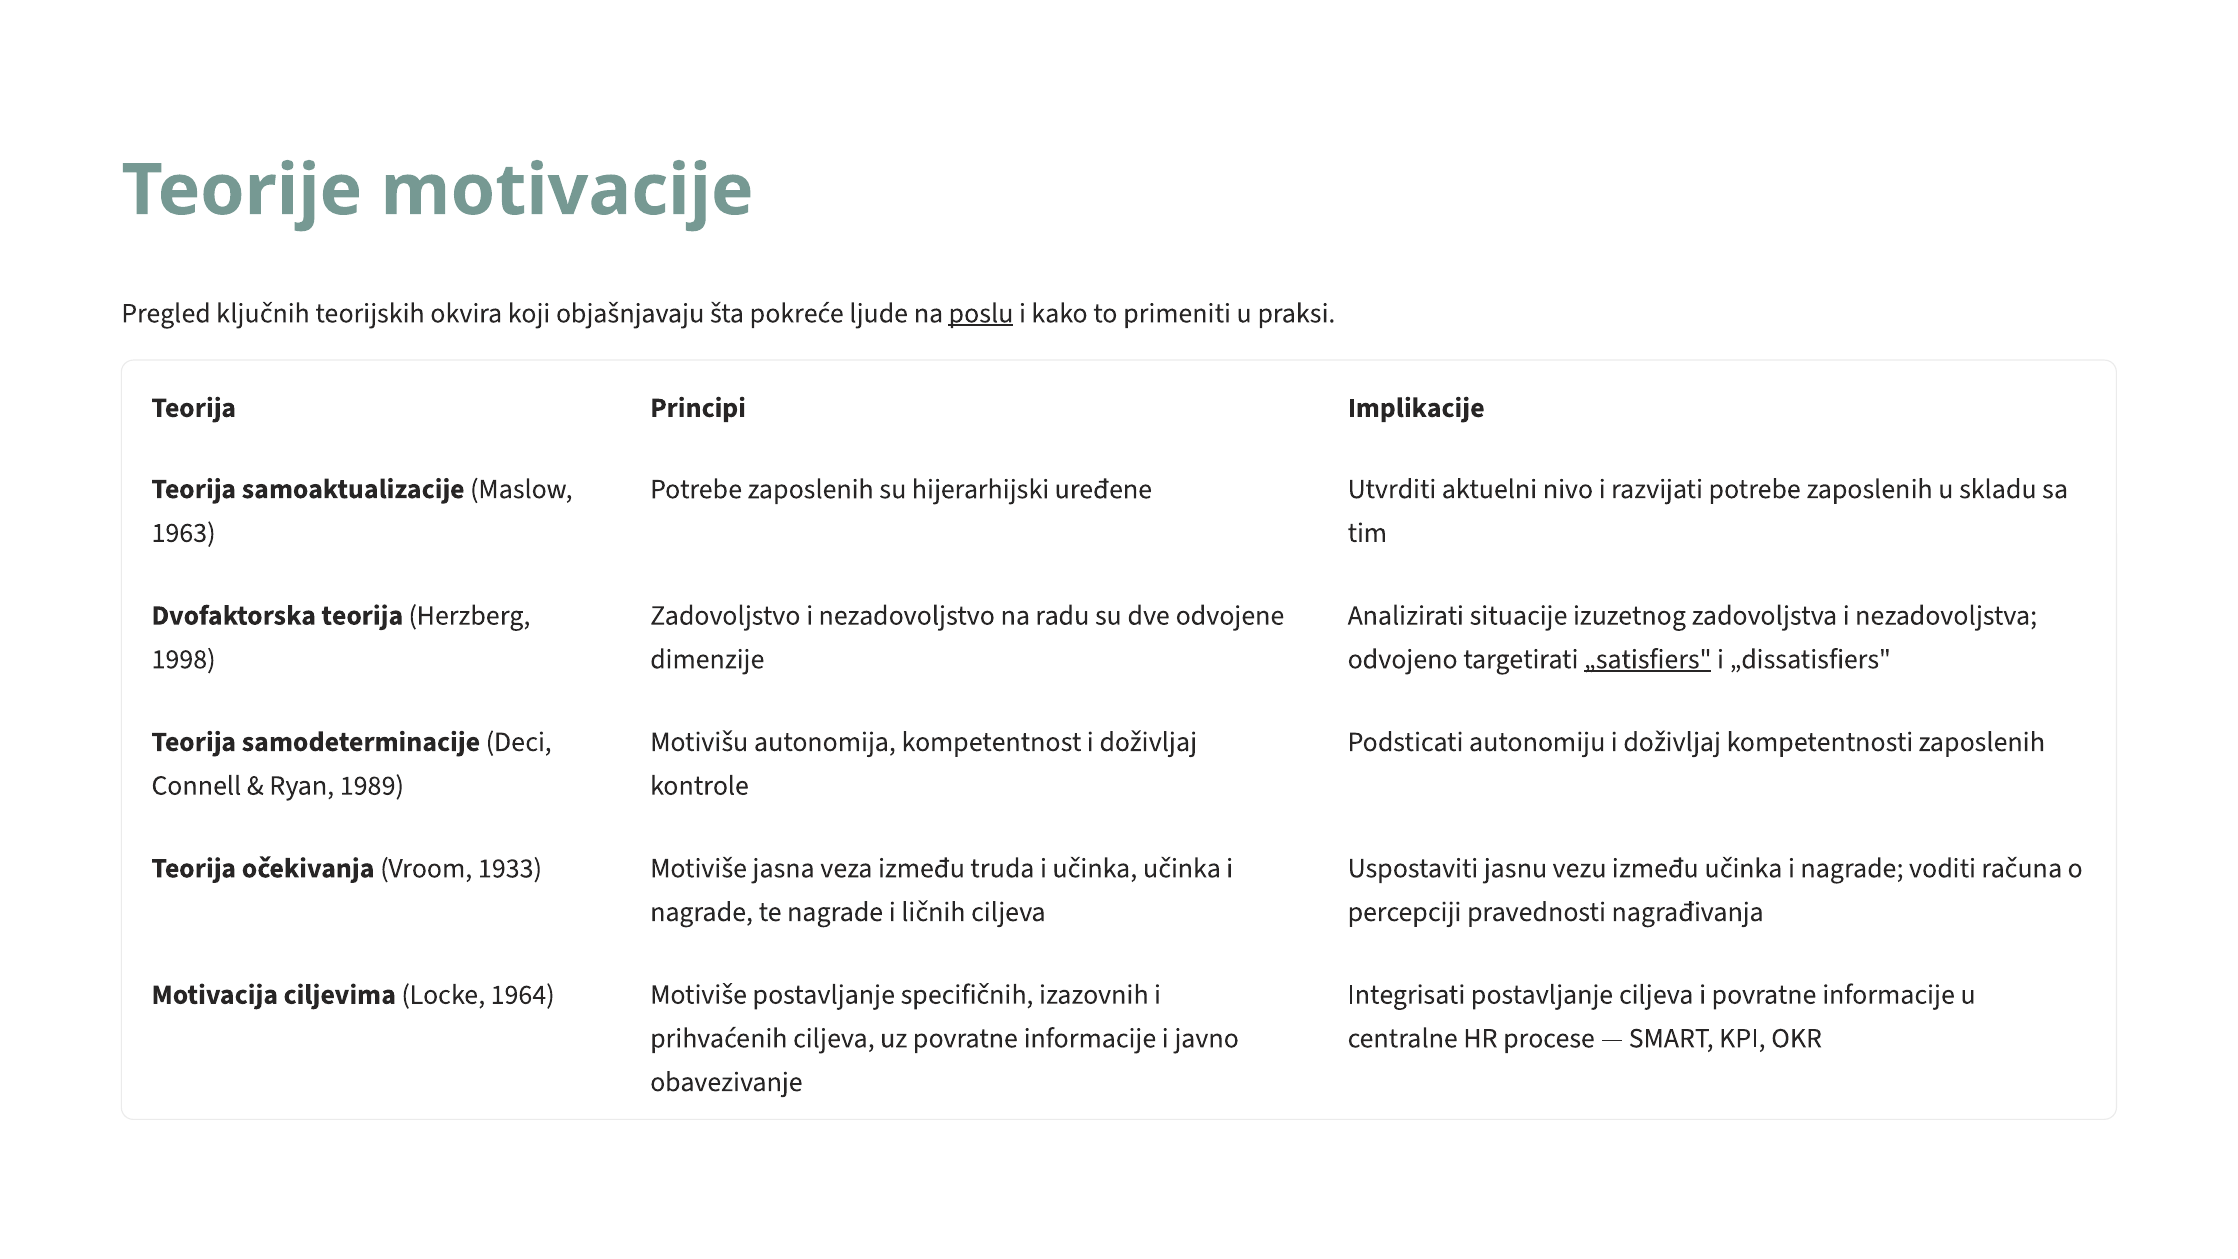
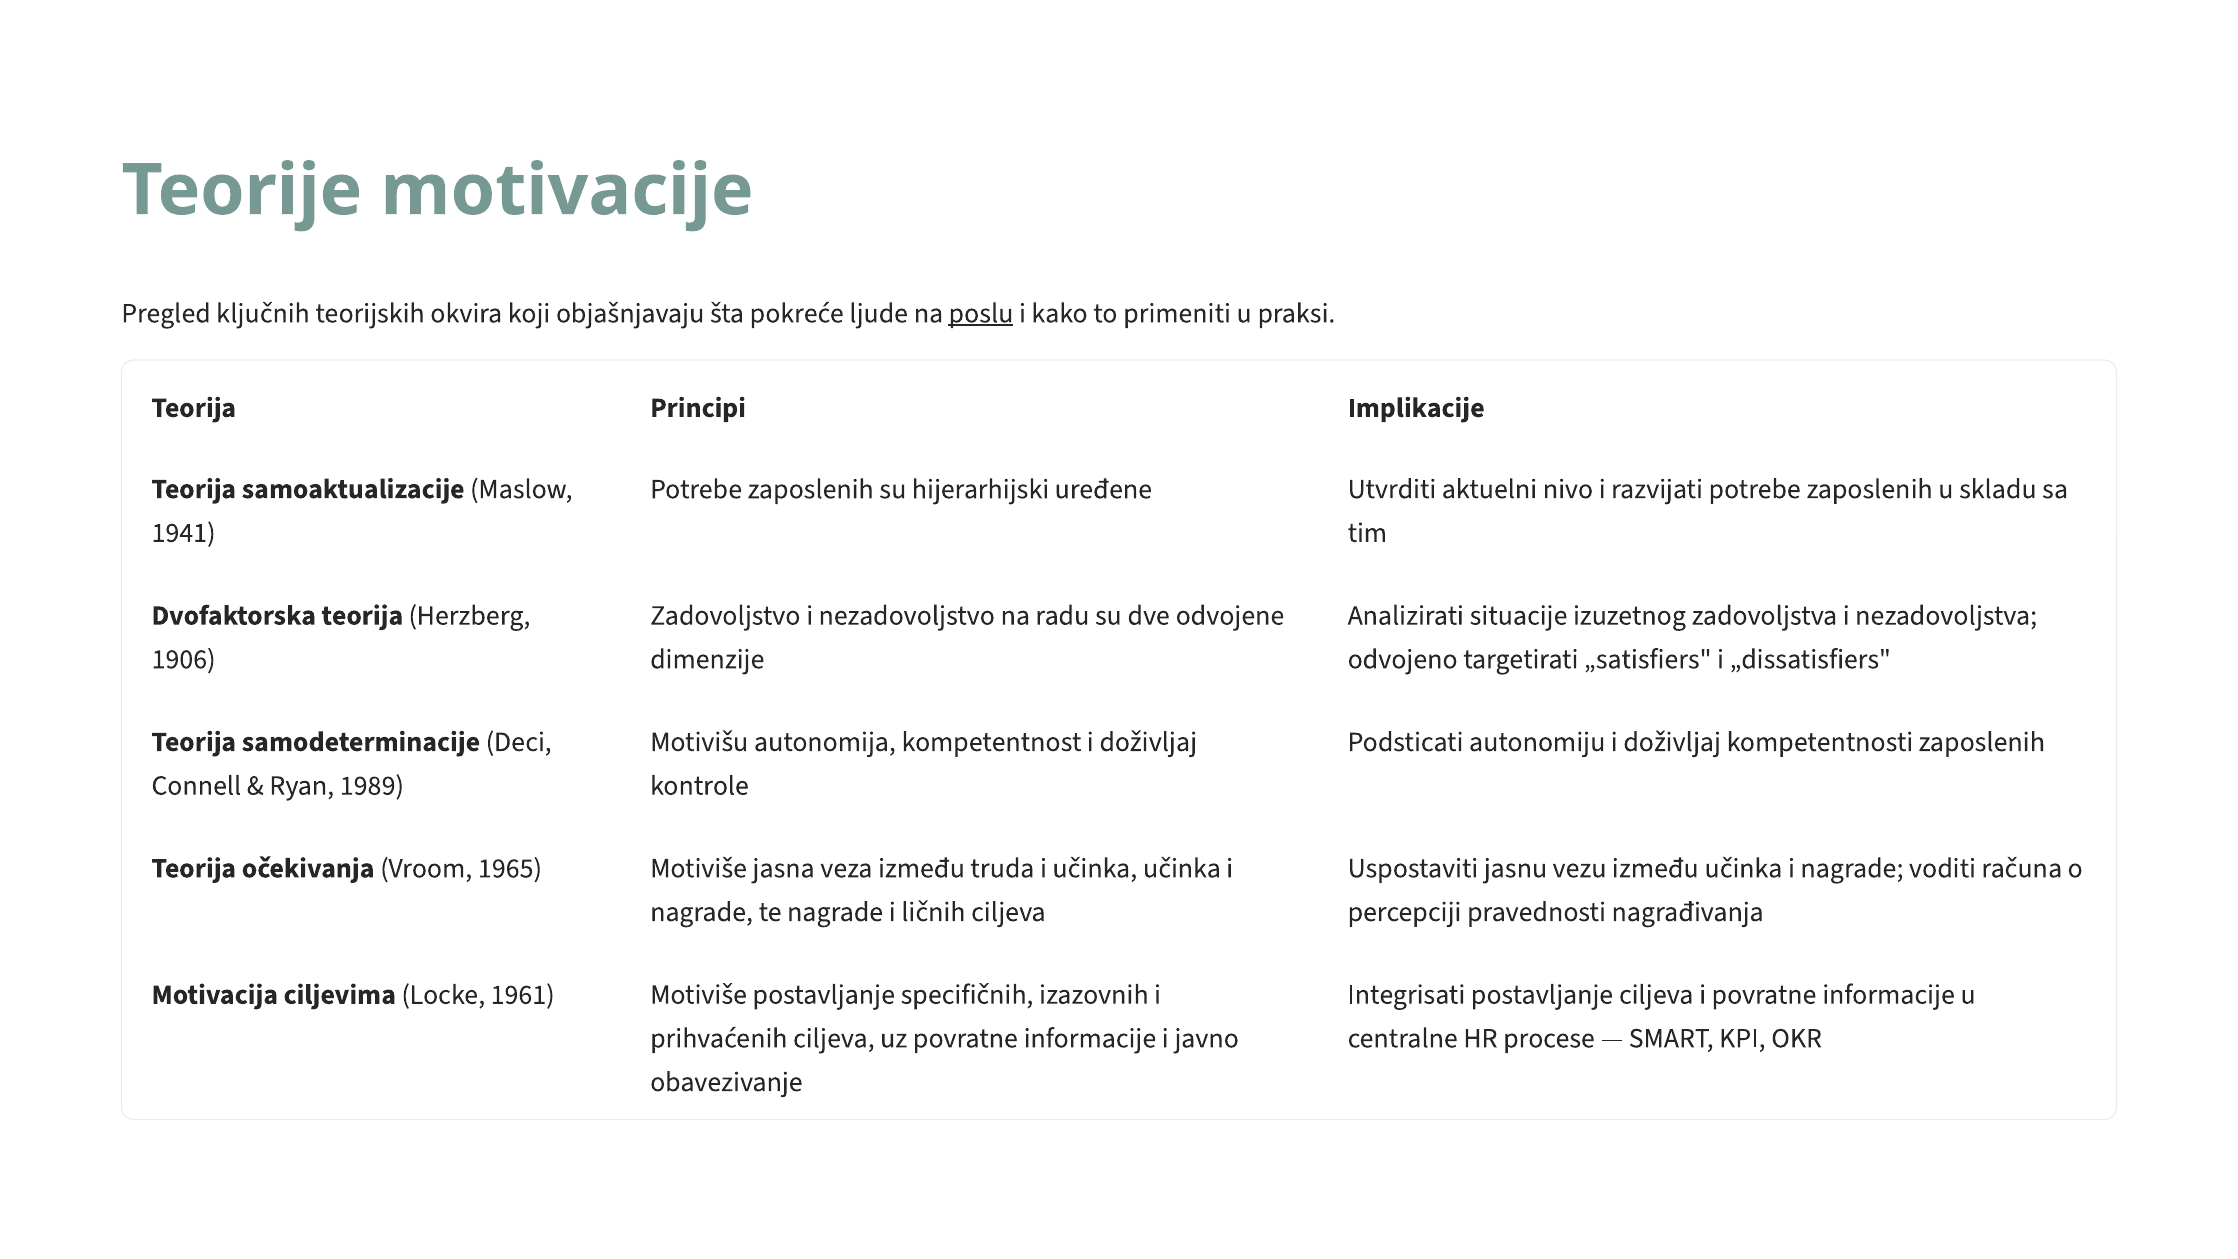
1963: 1963 -> 1941
1998: 1998 -> 1906
„satisfiers underline: present -> none
1933: 1933 -> 1965
1964: 1964 -> 1961
